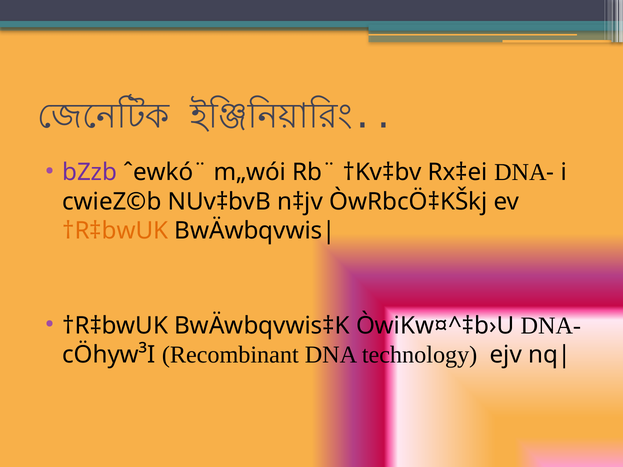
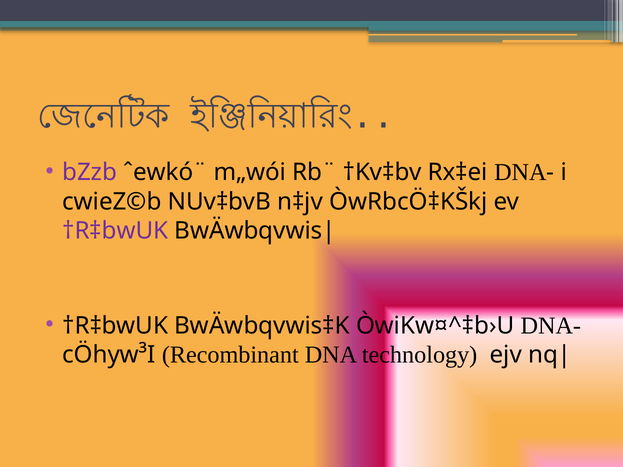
†R‡bwUK at (115, 231) colour: orange -> purple
